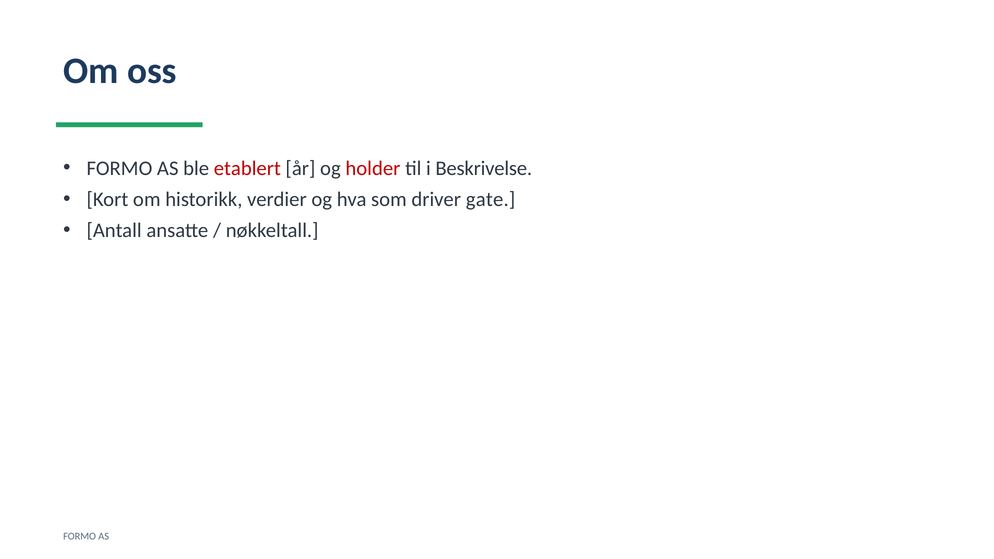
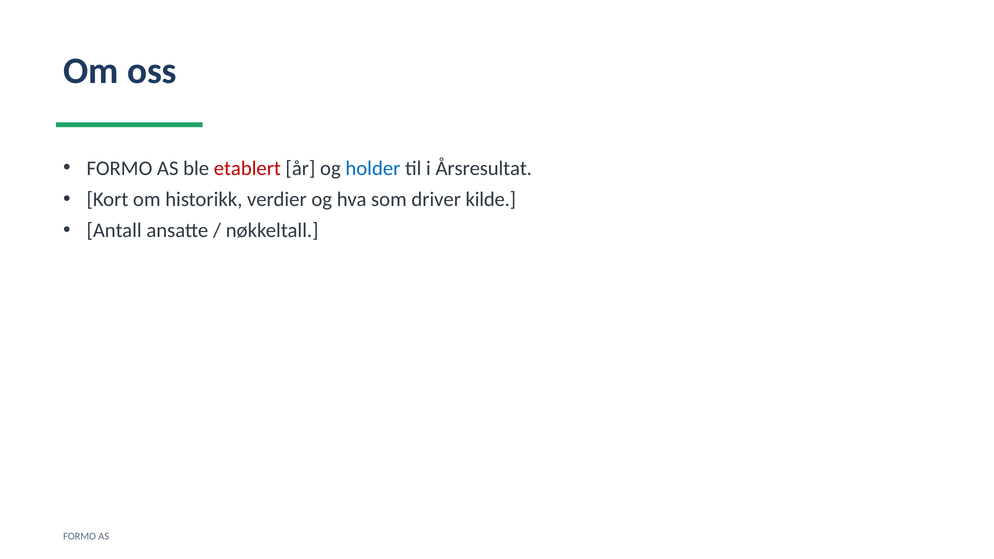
holder colour: red -> blue
Beskrivelse: Beskrivelse -> Årsresultat
gate: gate -> kilde
